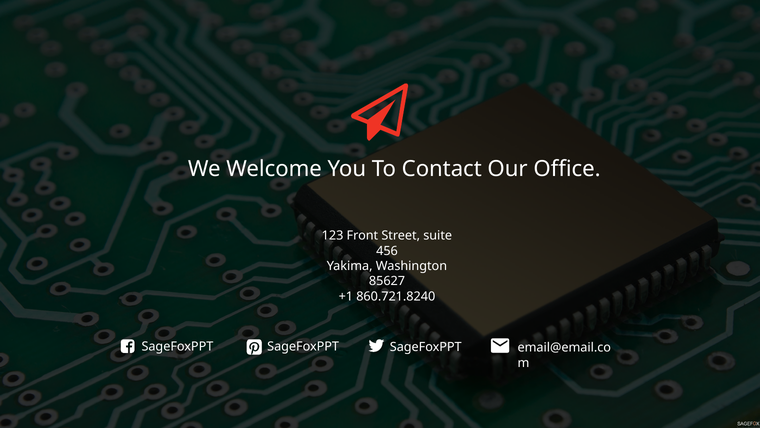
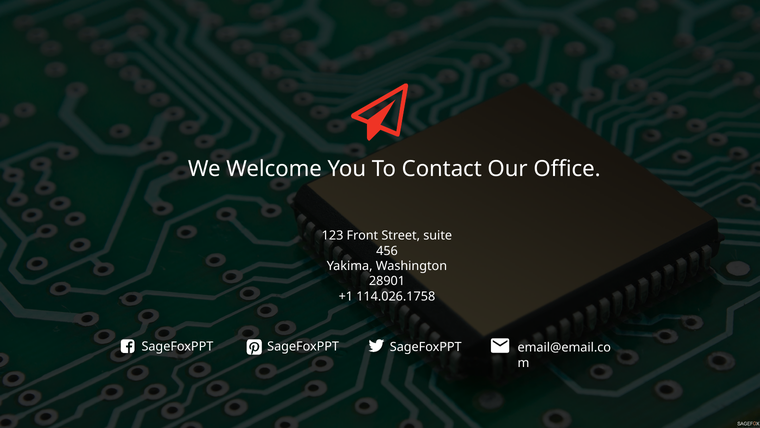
85627: 85627 -> 28901
860.721.8240: 860.721.8240 -> 114.026.1758
